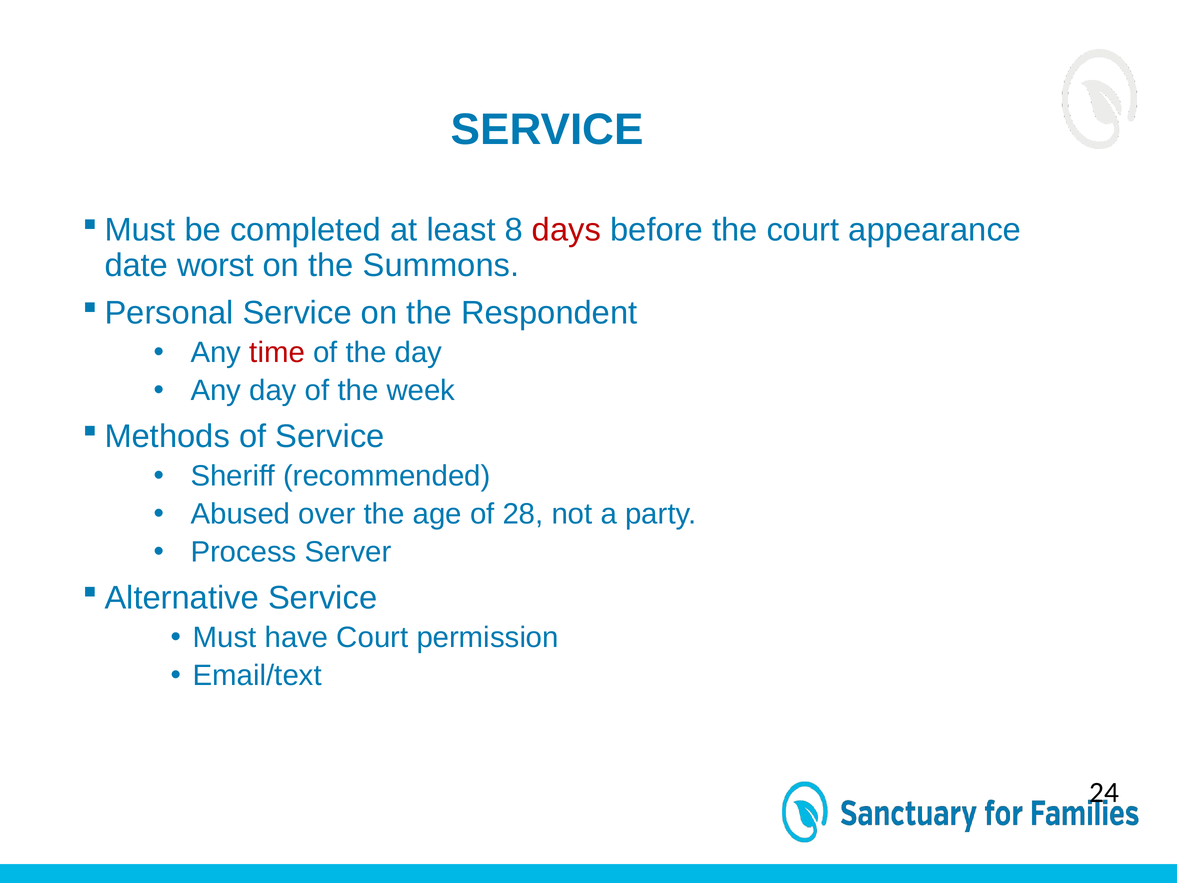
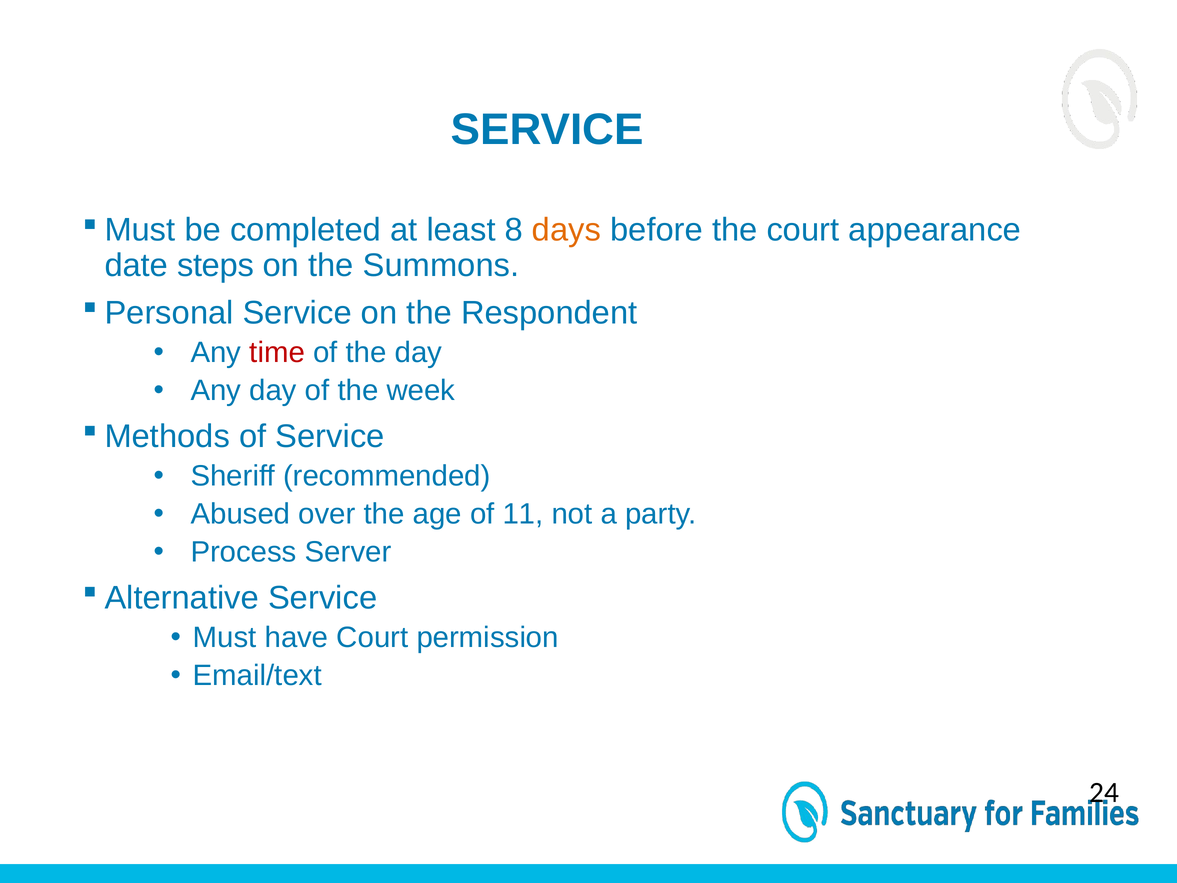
days colour: red -> orange
worst: worst -> steps
28: 28 -> 11
